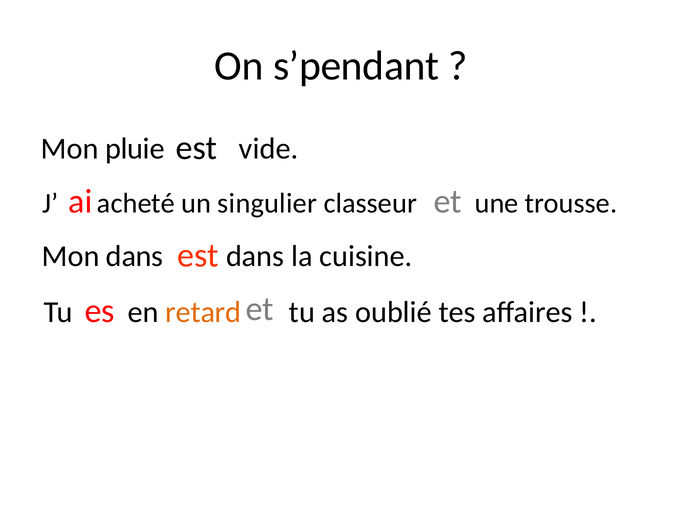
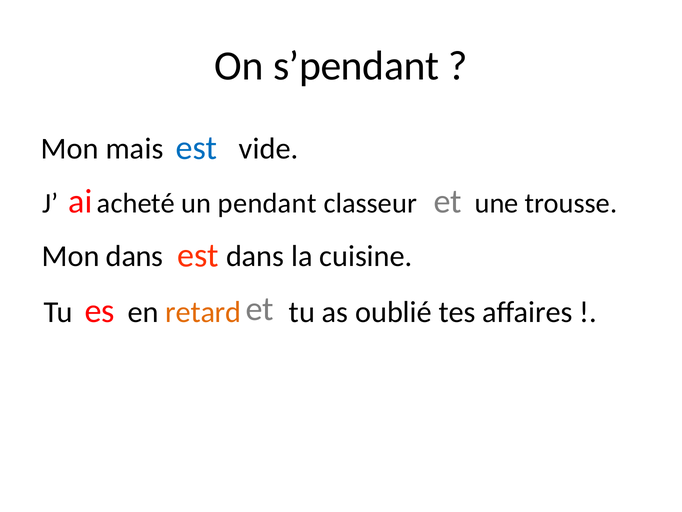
est at (197, 148) colour: black -> blue
pluie: pluie -> mais
singulier: singulier -> pendant
